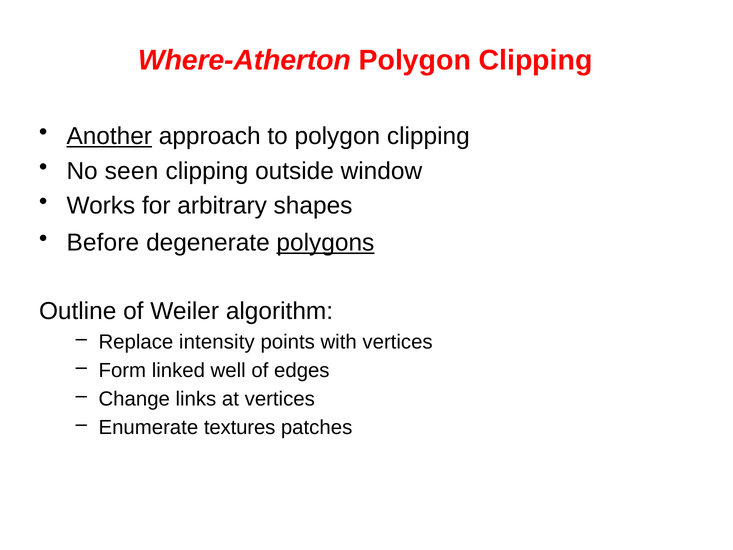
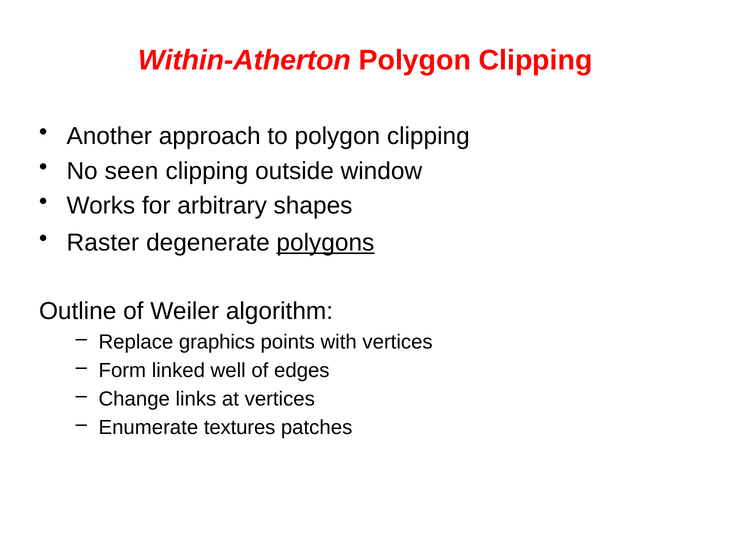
Where-Atherton: Where-Atherton -> Within-Atherton
Another underline: present -> none
Before: Before -> Raster
intensity: intensity -> graphics
